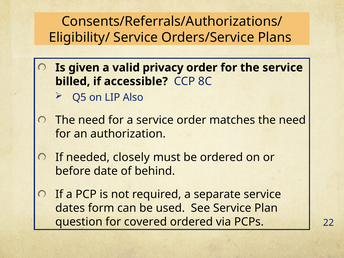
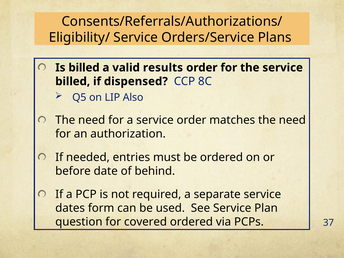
Is given: given -> billed
privacy: privacy -> results
accessible: accessible -> dispensed
closely: closely -> entries
22: 22 -> 37
